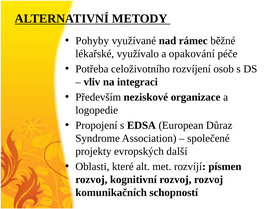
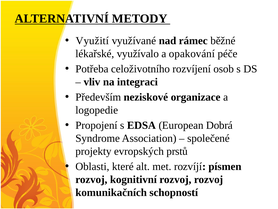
Pohyby: Pohyby -> Využití
Důraz: Důraz -> Dobrá
další: další -> prstů
